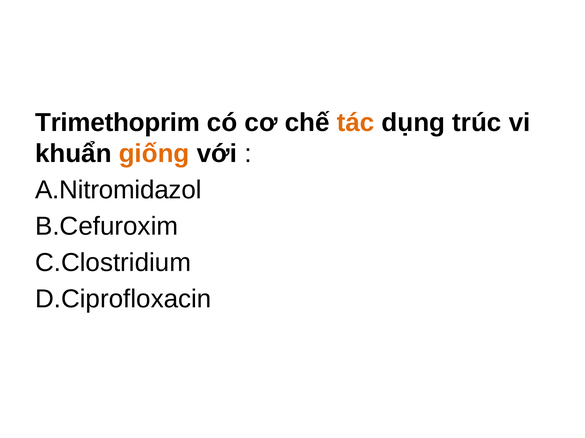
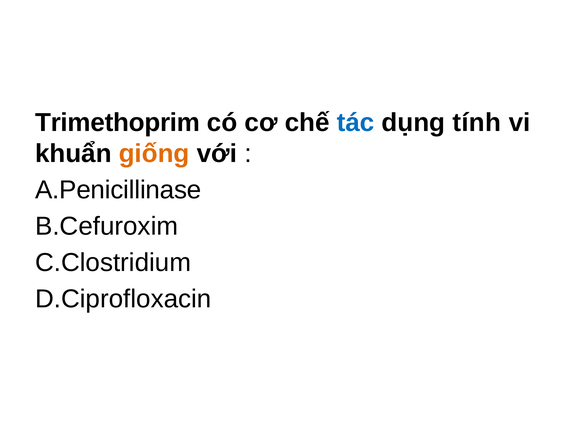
tác colour: orange -> blue
trúc: trúc -> tính
A.Nitromidazol: A.Nitromidazol -> A.Penicillinase
